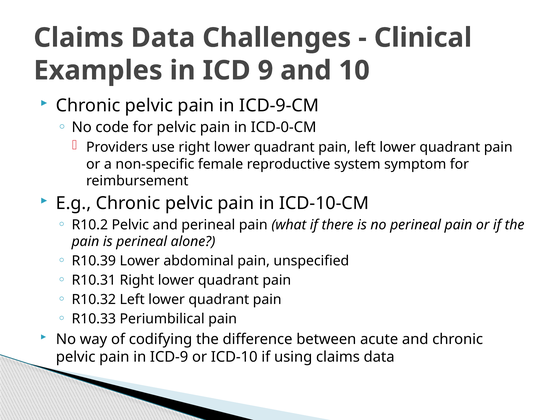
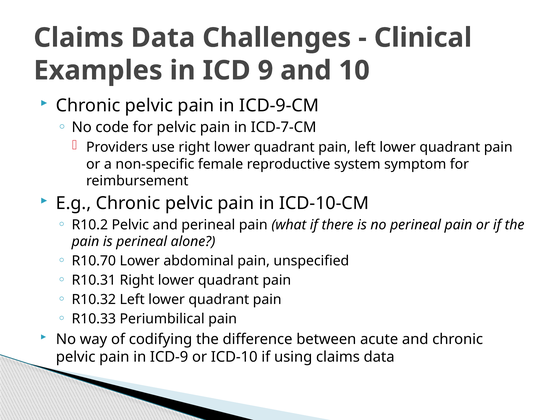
ICD-0-CM: ICD-0-CM -> ICD-7-CM
R10.39: R10.39 -> R10.70
